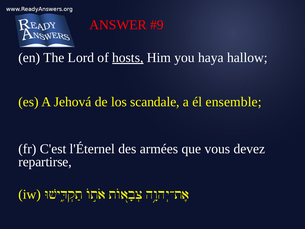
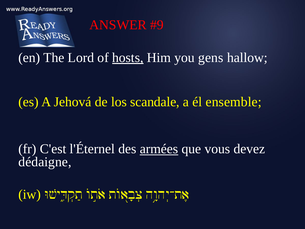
haya: haya -> gens
armées underline: none -> present
repartirse: repartirse -> dédaigne
